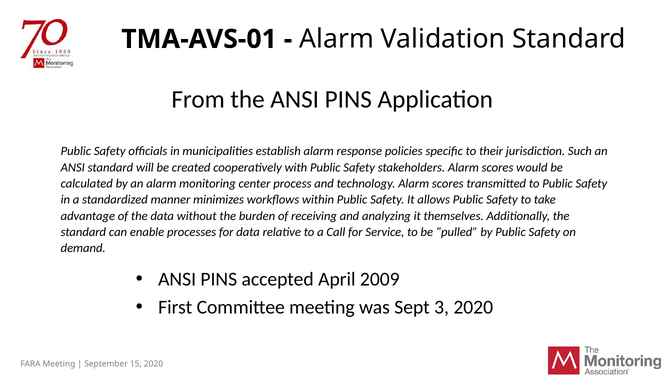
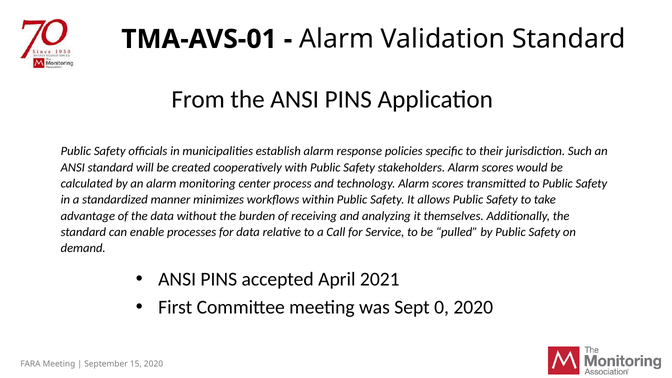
2009: 2009 -> 2021
3: 3 -> 0
